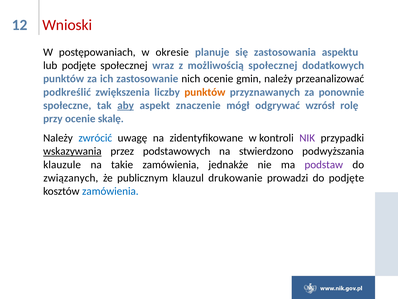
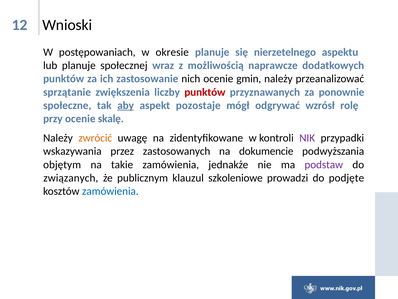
Wnioski colour: red -> black
zastosowania: zastosowania -> nierzetelnego
lub podjęte: podjęte -> planuje
możliwością społecznej: społecznej -> naprawcze
podkreślić: podkreślić -> sprzątanie
punktów at (205, 92) colour: orange -> red
znaczenie: znaczenie -> pozostaje
zwrócić colour: blue -> orange
wskazywania underline: present -> none
podstawowych: podstawowych -> zastosowanych
stwierdzono: stwierdzono -> dokumencie
klauzule: klauzule -> objętym
drukowanie: drukowanie -> szkoleniowe
